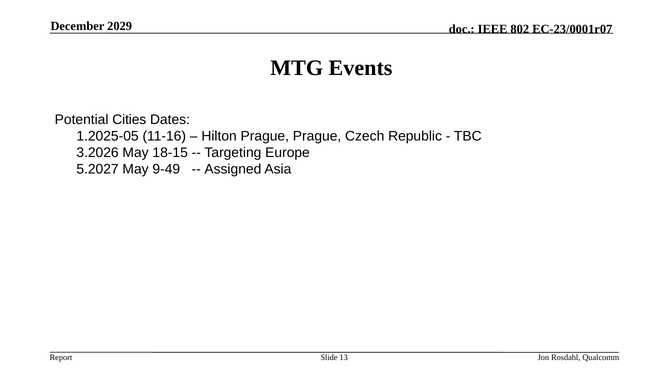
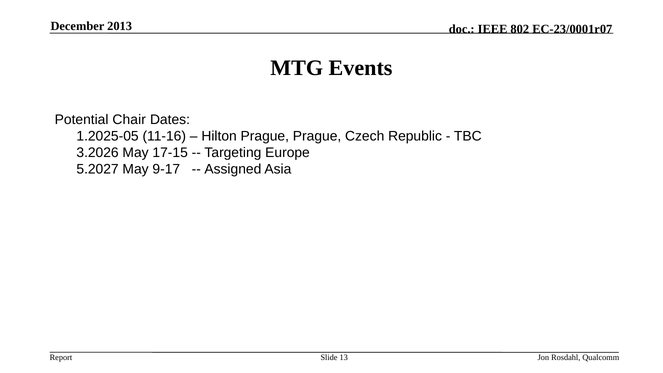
2029: 2029 -> 2013
Cities: Cities -> Chair
18-15: 18-15 -> 17-15
9-49: 9-49 -> 9-17
